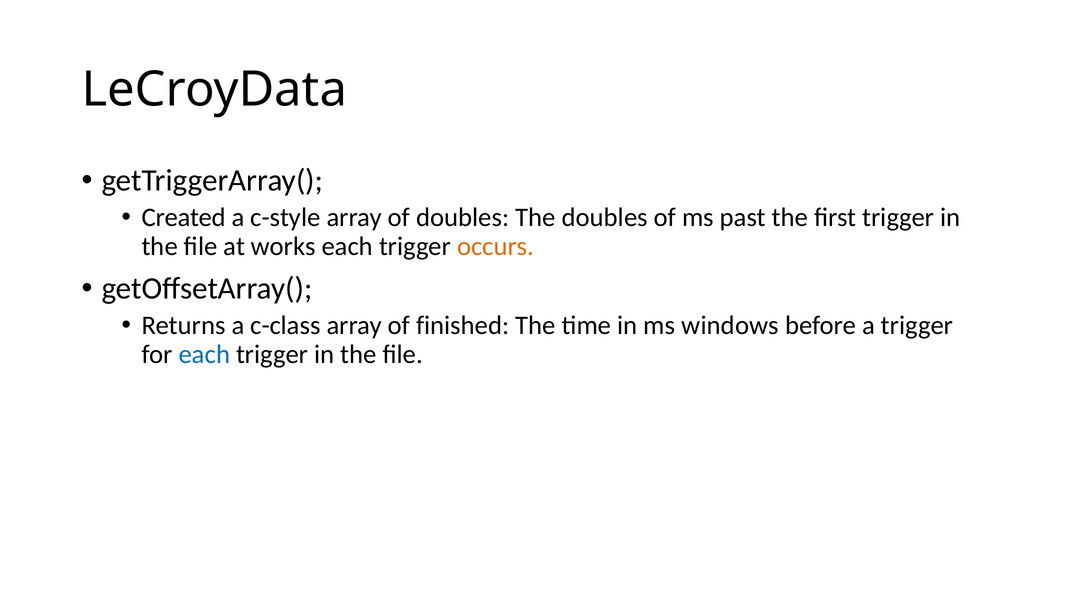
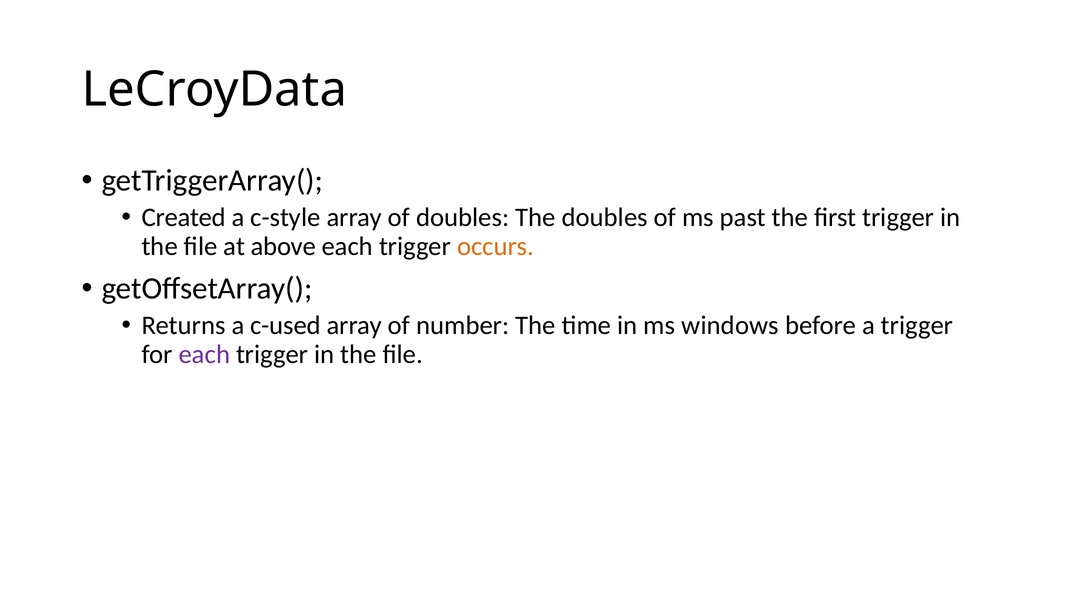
works: works -> above
c-class: c-class -> c-used
finished: finished -> number
each at (204, 355) colour: blue -> purple
